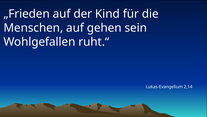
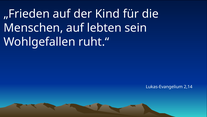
gehen: gehen -> lebten
